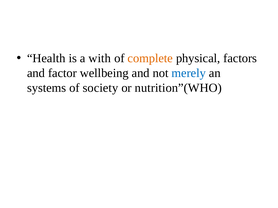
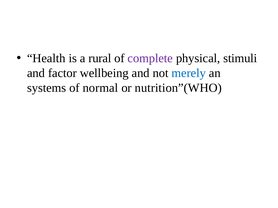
with: with -> rural
complete colour: orange -> purple
factors: factors -> stimuli
society: society -> normal
